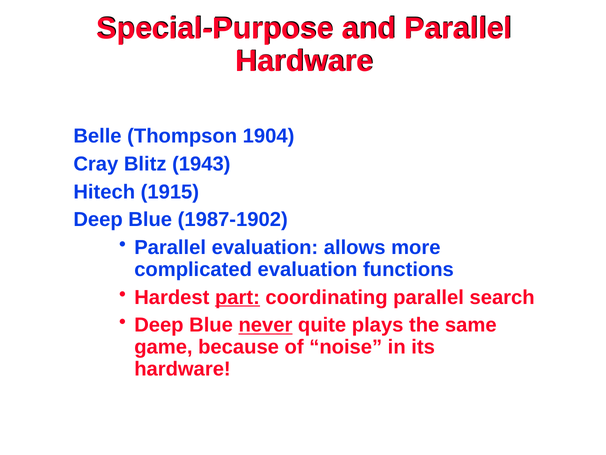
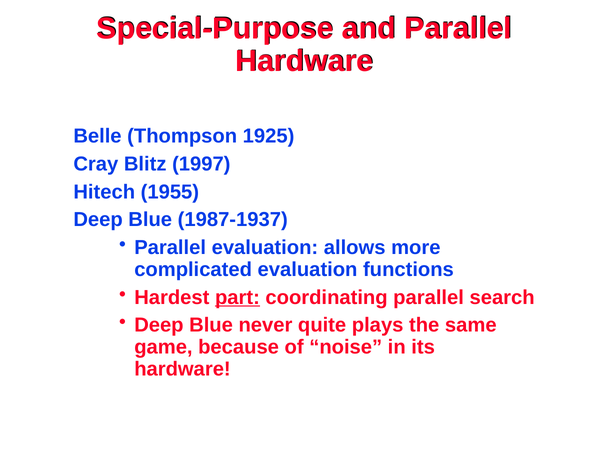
1904: 1904 -> 1925
1943: 1943 -> 1997
1915: 1915 -> 1955
1987-1902: 1987-1902 -> 1987-1937
never underline: present -> none
